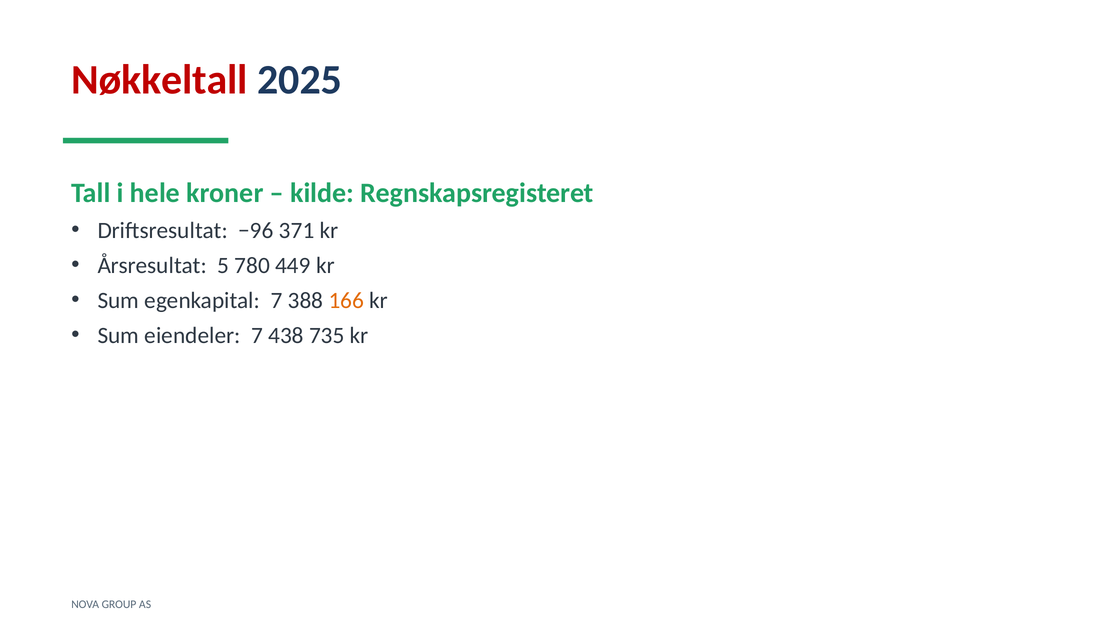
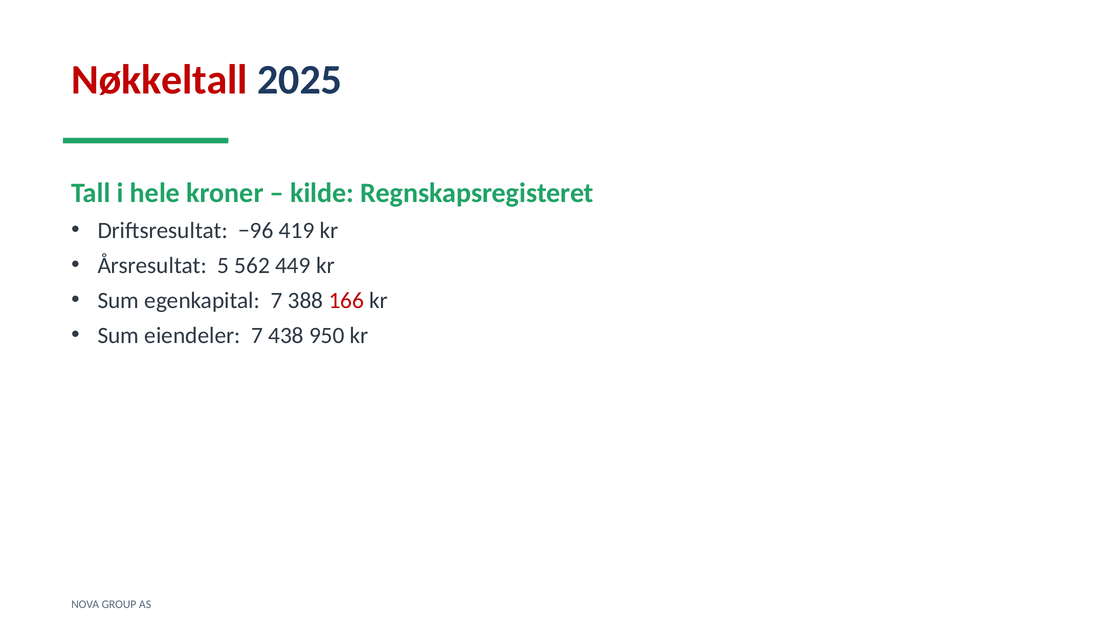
371: 371 -> 419
780: 780 -> 562
166 colour: orange -> red
735: 735 -> 950
